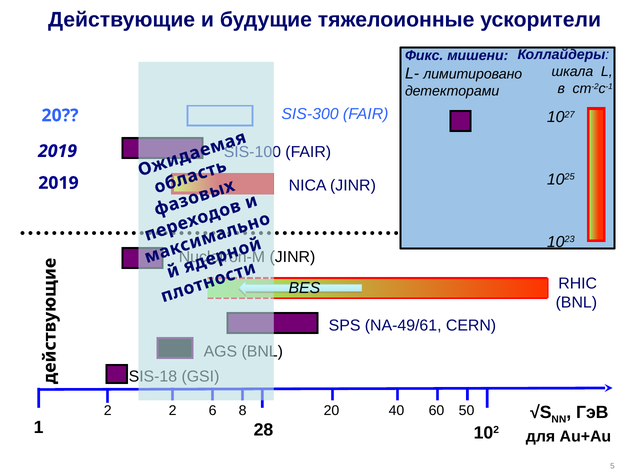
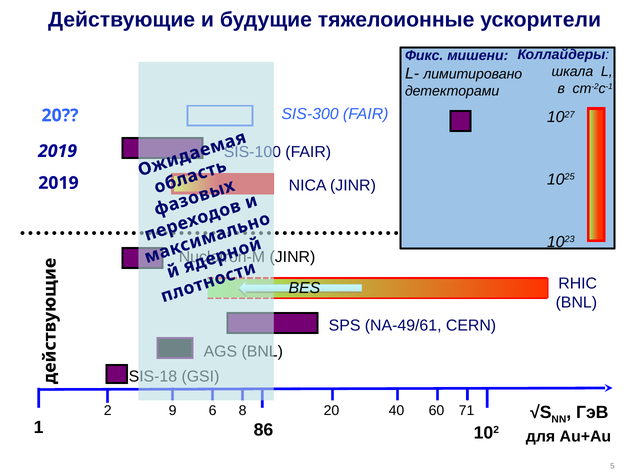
2 2: 2 -> 9
50: 50 -> 71
28: 28 -> 86
